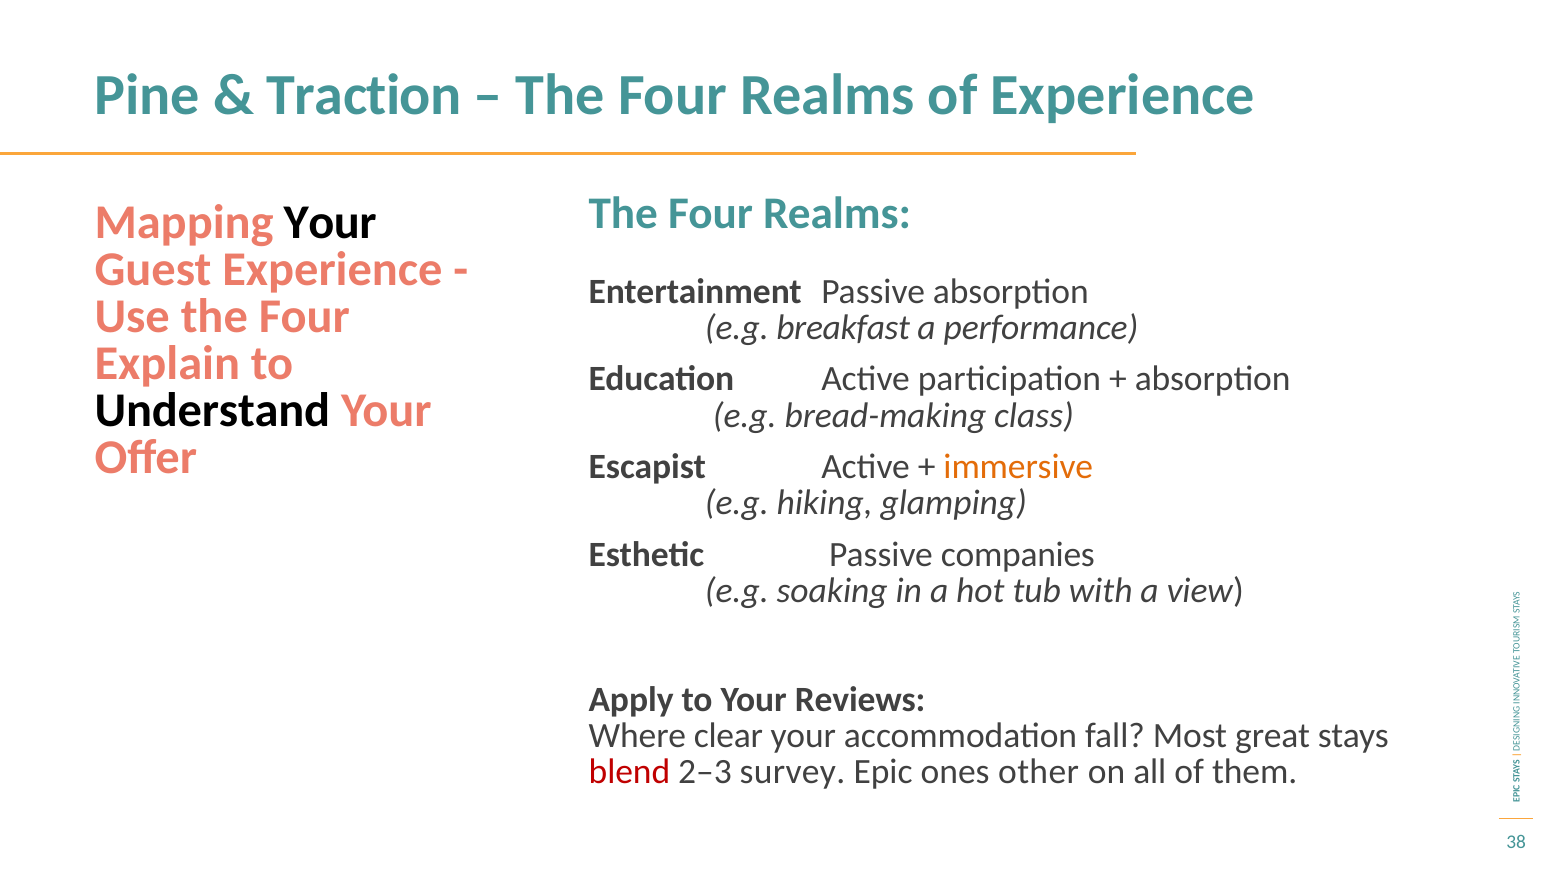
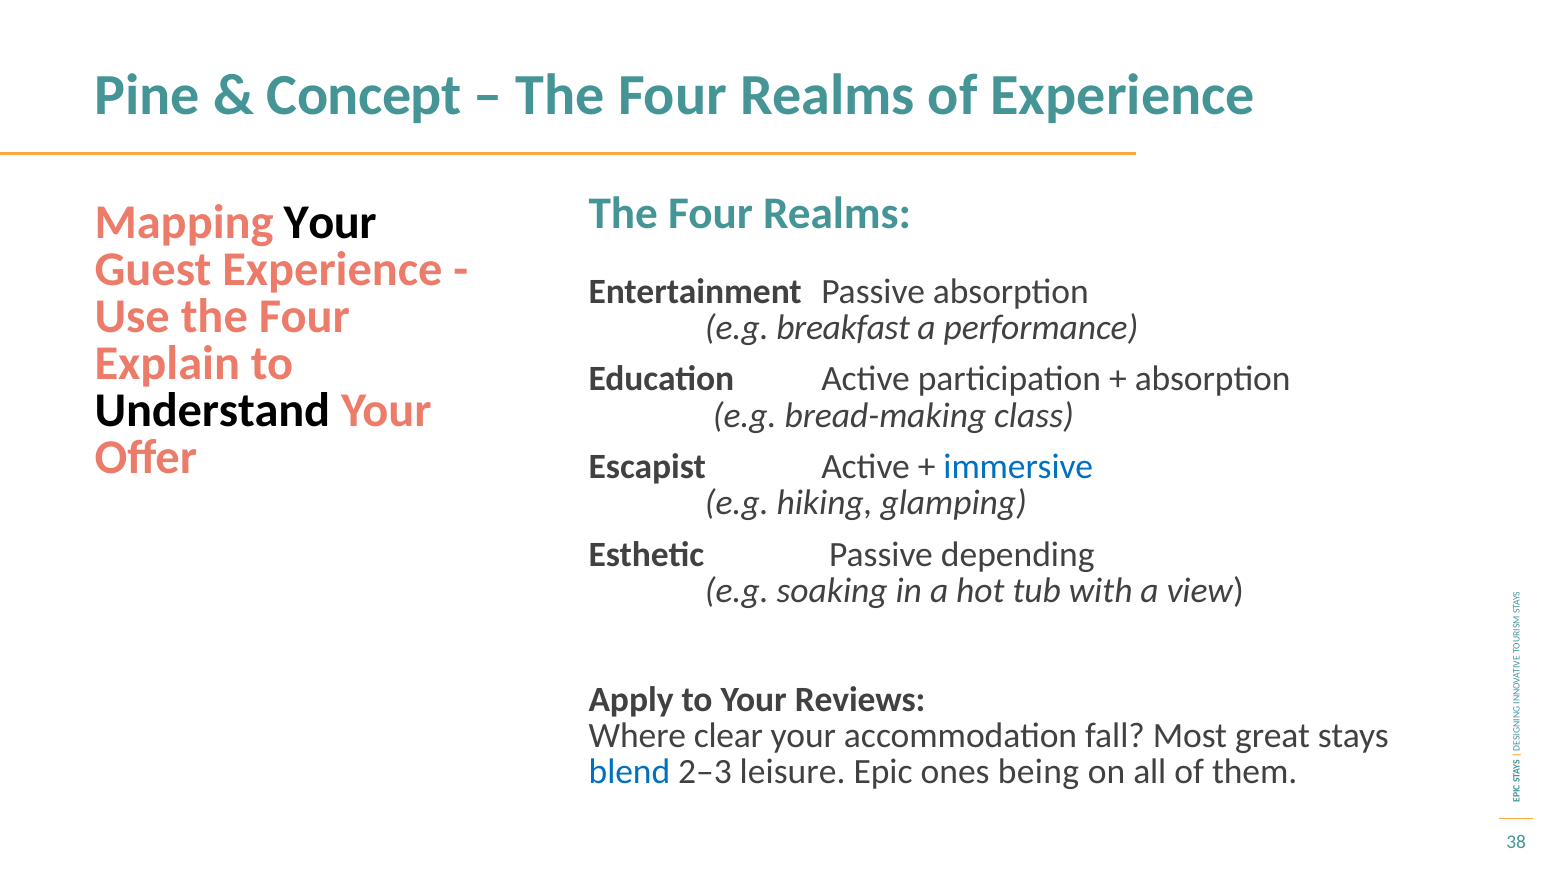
Traction: Traction -> Concept
immersive colour: orange -> blue
companies: companies -> depending
blend colour: red -> blue
survey: survey -> leisure
other: other -> being
